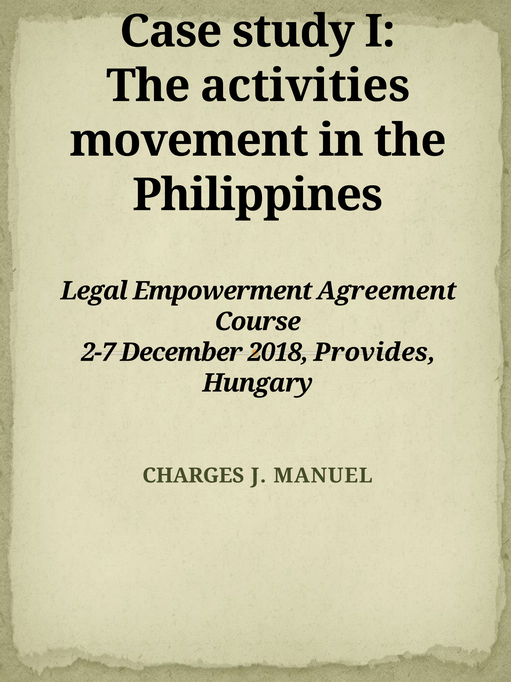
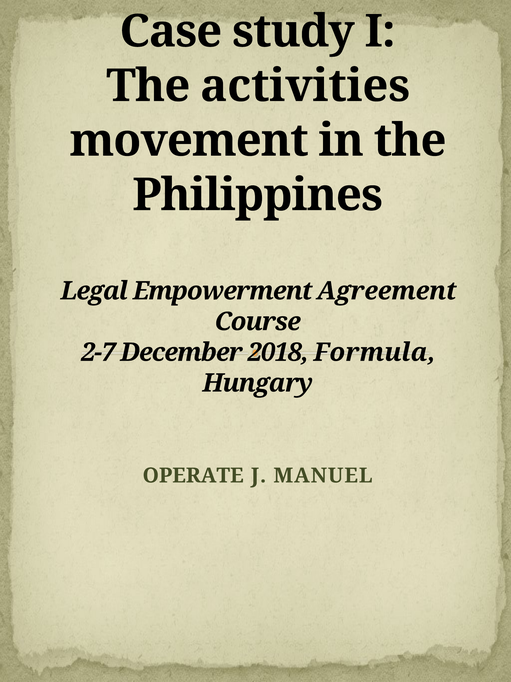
Provides: Provides -> Formula
CHARGES: CHARGES -> OPERATE
